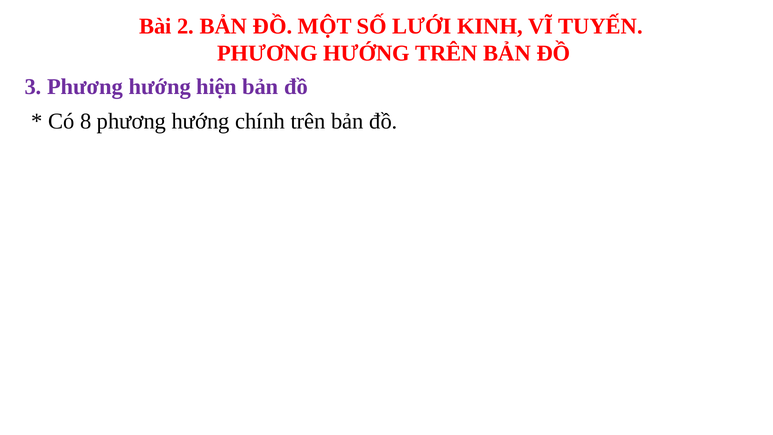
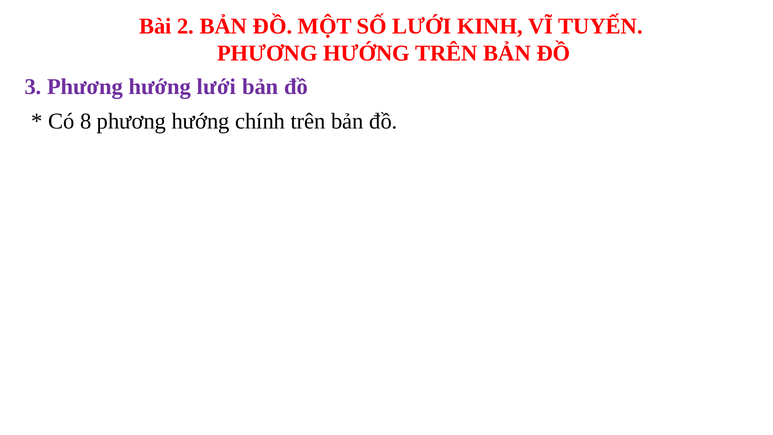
hướng hiện: hiện -> lưới
